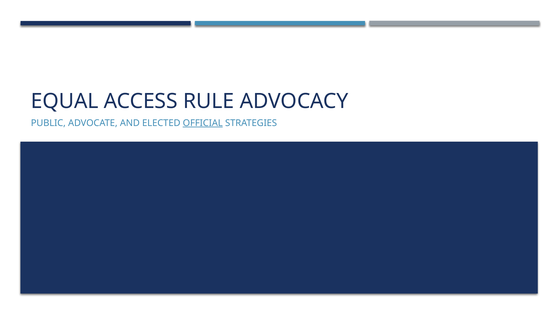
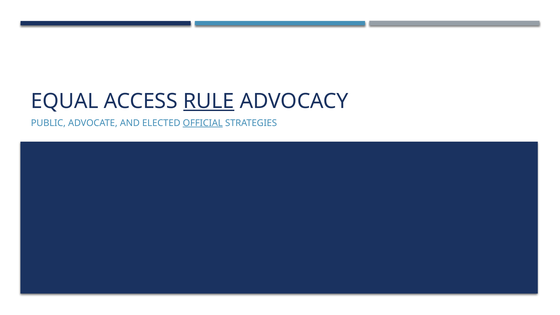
RULE underline: none -> present
